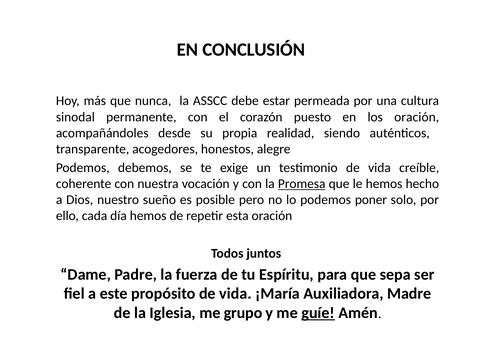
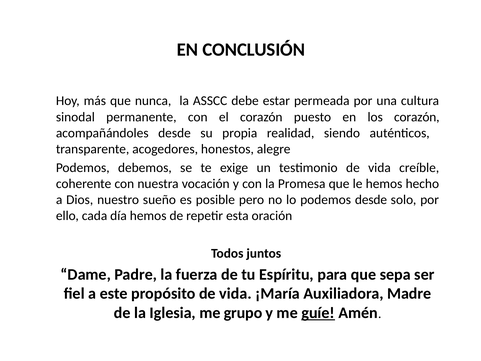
los oración: oración -> corazón
Promesa underline: present -> none
podemos poner: poner -> desde
